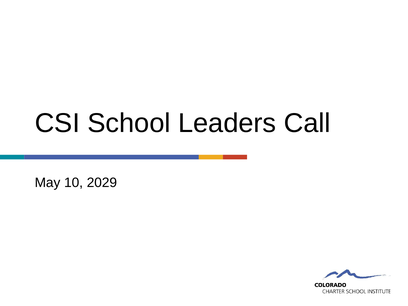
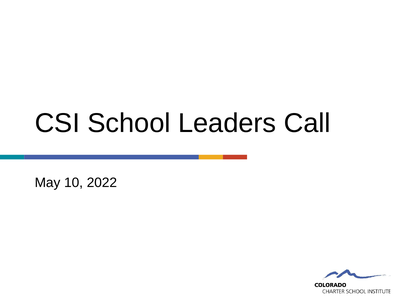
2029: 2029 -> 2022
